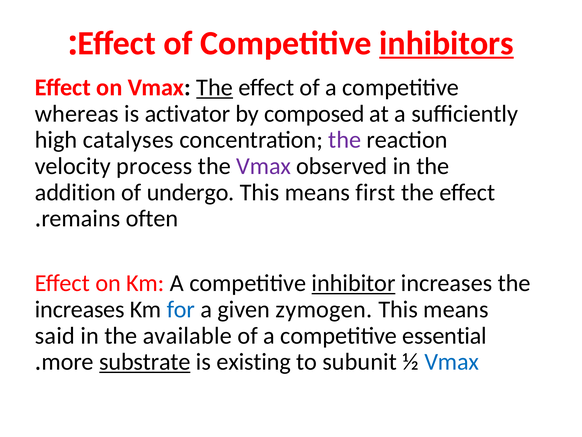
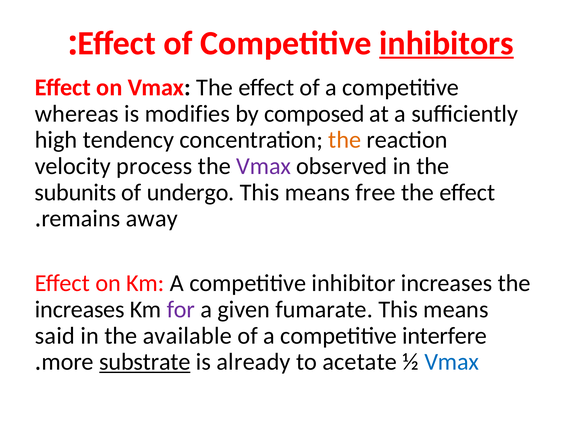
The at (215, 87) underline: present -> none
activator: activator -> modifies
catalyses: catalyses -> tendency
the at (345, 140) colour: purple -> orange
addition: addition -> subunits
first: first -> free
often: often -> away
inhibitor underline: present -> none
for colour: blue -> purple
zymogen: zymogen -> fumarate
essential: essential -> interfere
existing: existing -> already
subunit: subunit -> acetate
